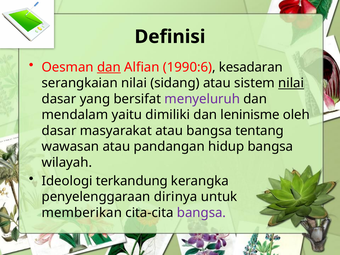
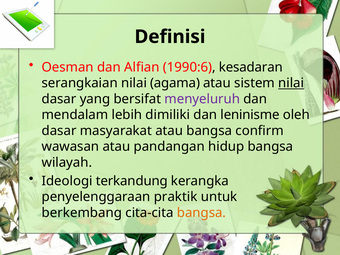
dan at (109, 67) underline: present -> none
sidang: sidang -> agama
yaitu: yaitu -> lebih
tentang: tentang -> confirm
dirinya: dirinya -> praktik
memberikan: memberikan -> berkembang
bangsa at (202, 213) colour: purple -> orange
